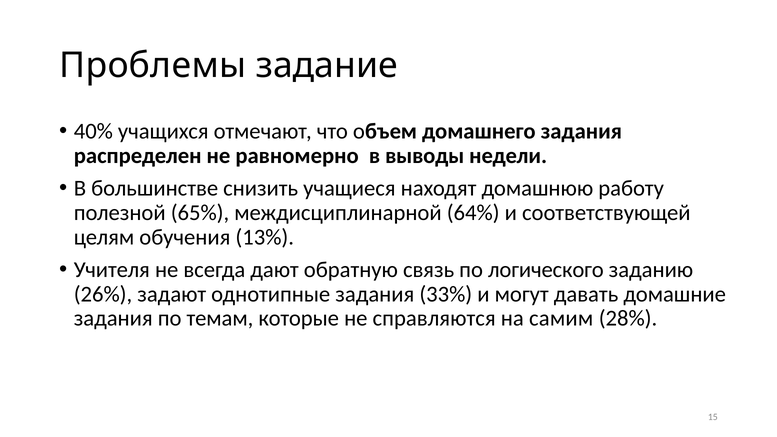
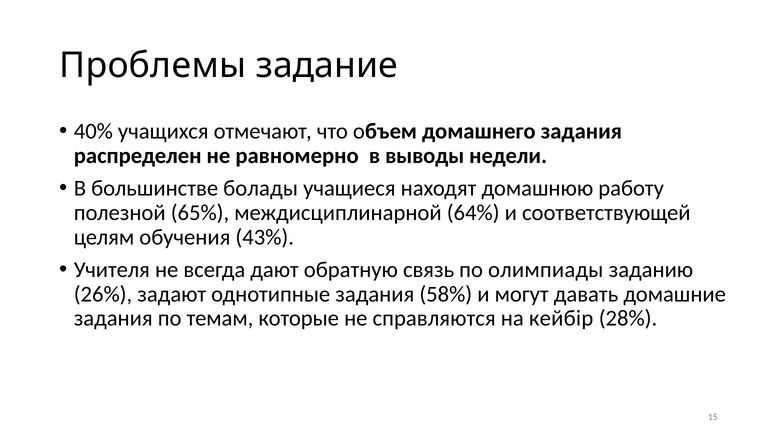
снизить: снизить -> болады
13%: 13% -> 43%
логического: логического -> олимпиады
33%: 33% -> 58%
самим: самим -> кейбір
